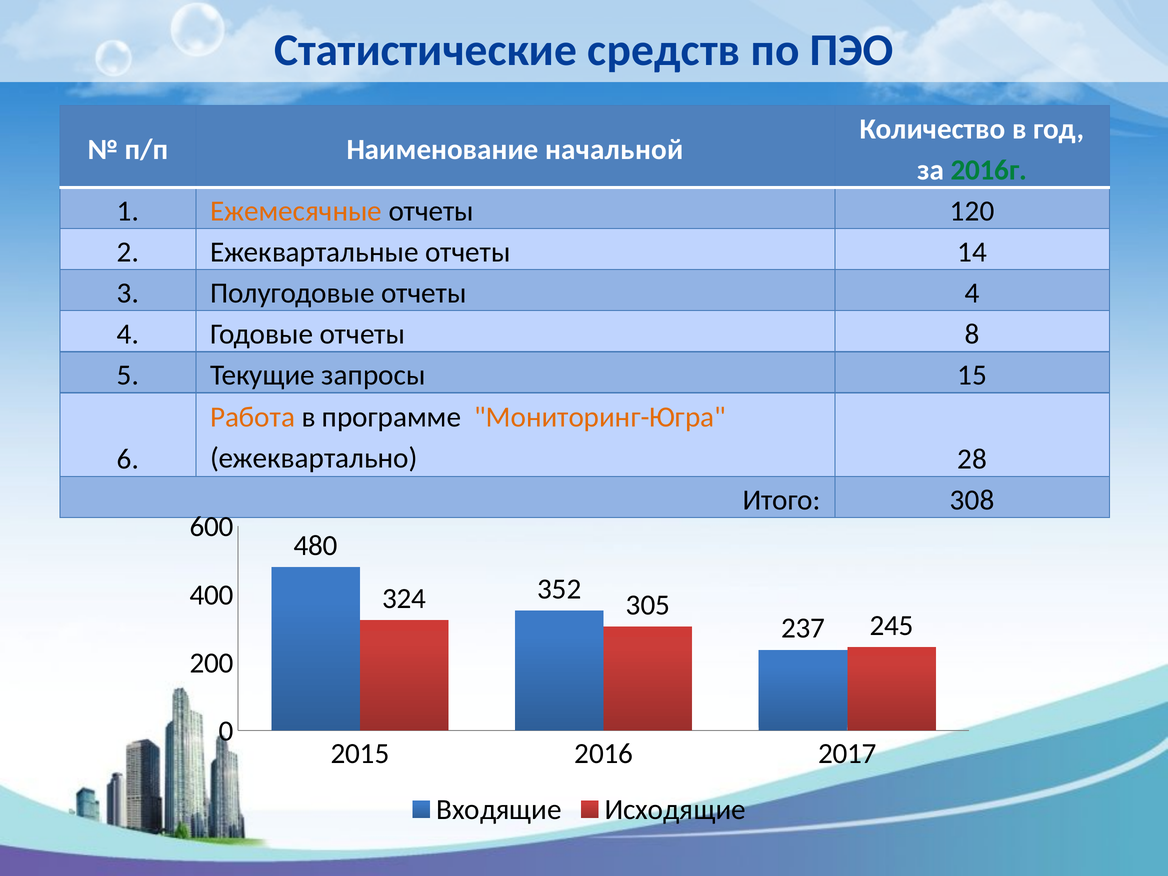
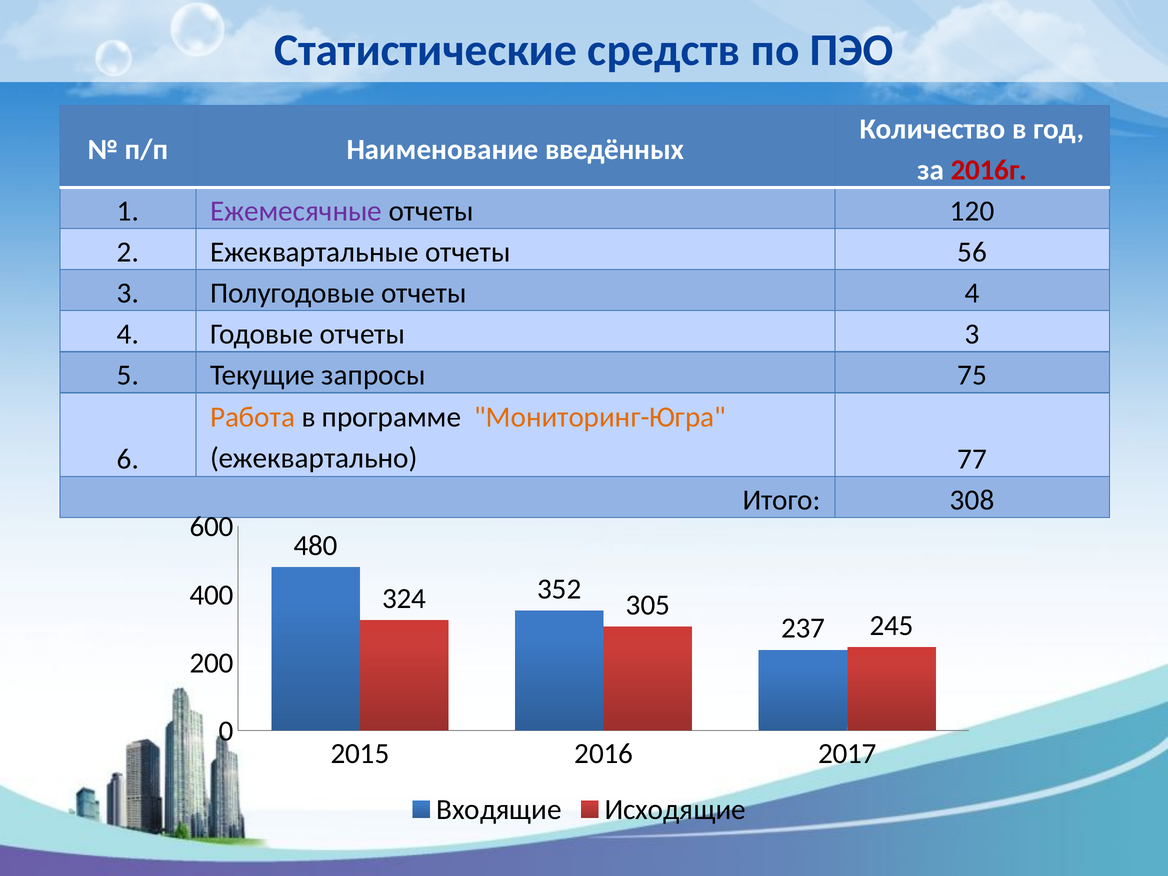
начальной: начальной -> введённых
2016г colour: green -> red
Ежемесячные colour: orange -> purple
14: 14 -> 56
отчеты 8: 8 -> 3
15: 15 -> 75
28: 28 -> 77
